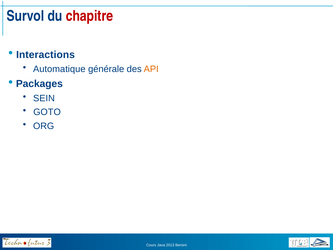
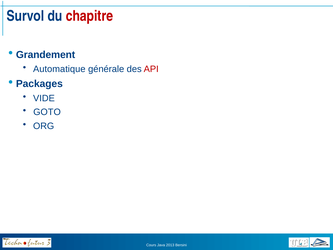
Interactions: Interactions -> Grandement
API colour: orange -> red
SEIN: SEIN -> VIDE
